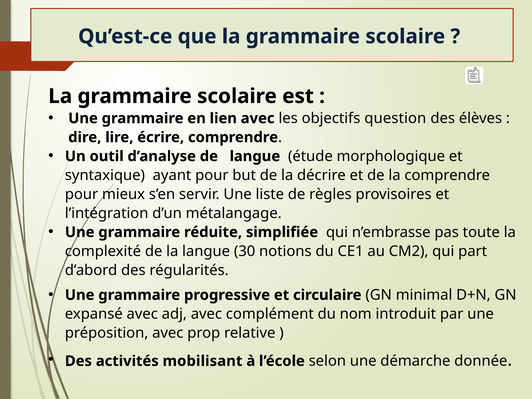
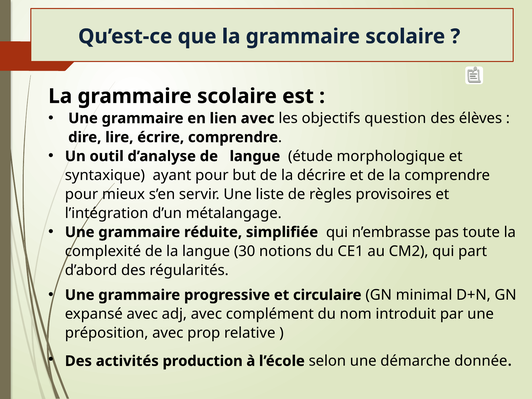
mobilisant: mobilisant -> production
